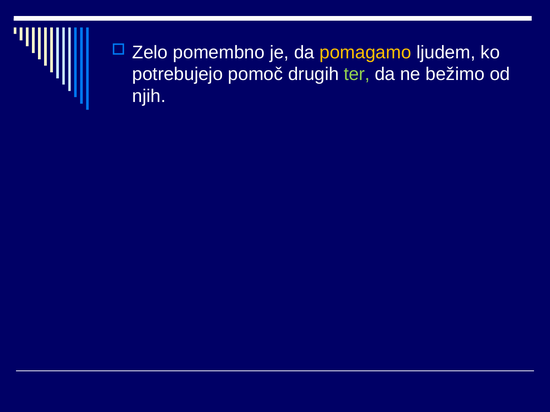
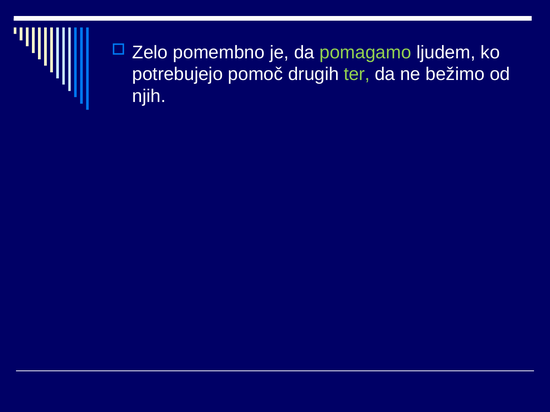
pomagamo colour: yellow -> light green
